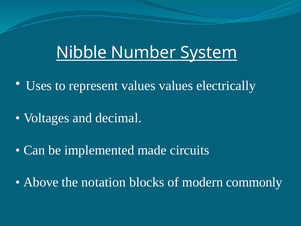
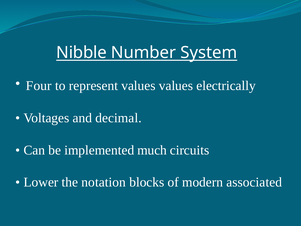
Uses: Uses -> Four
made: made -> much
Above: Above -> Lower
commonly: commonly -> associated
